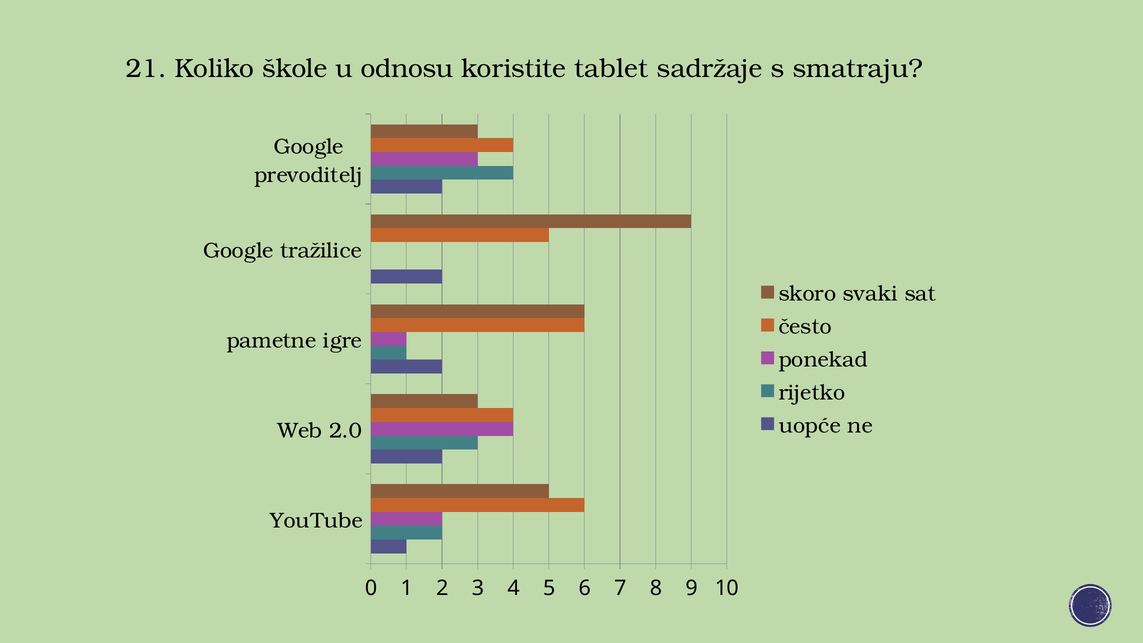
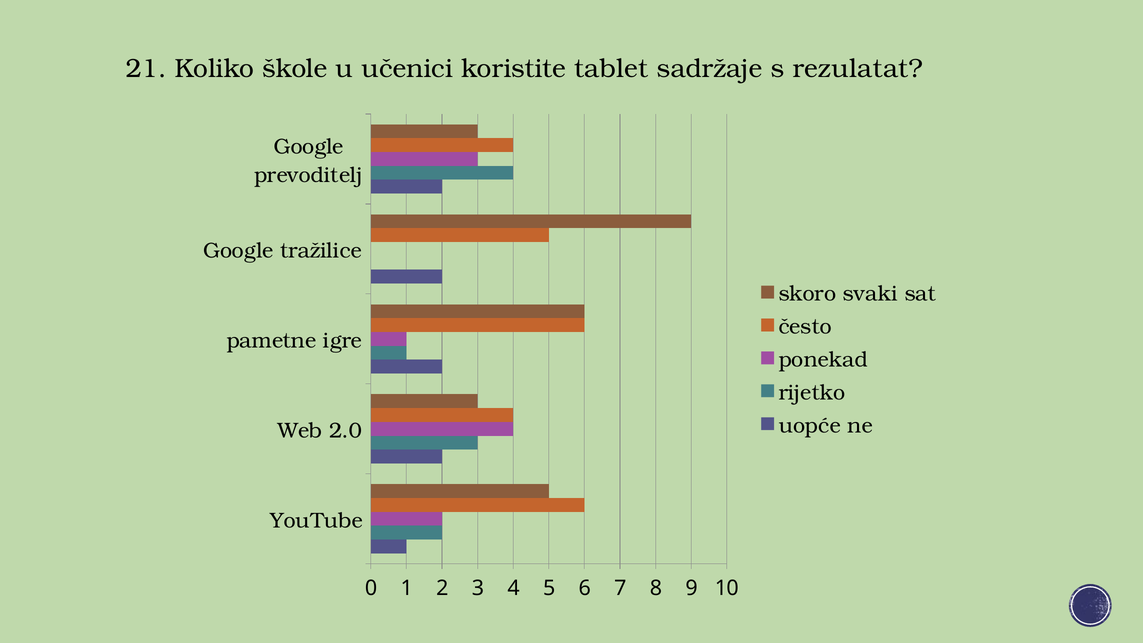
odnosu: odnosu -> učenici
smatraju: smatraju -> rezulatat
